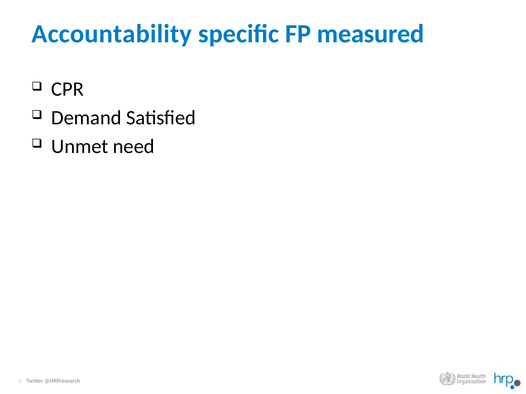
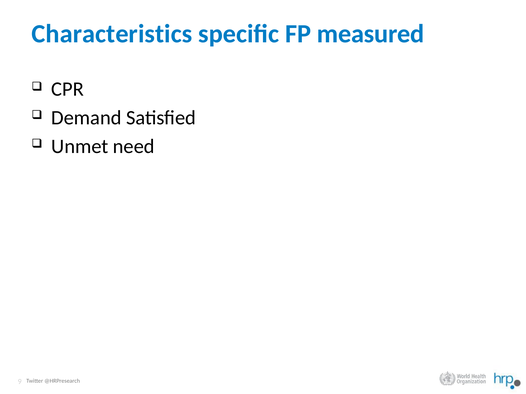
Accountability: Accountability -> Characteristics
